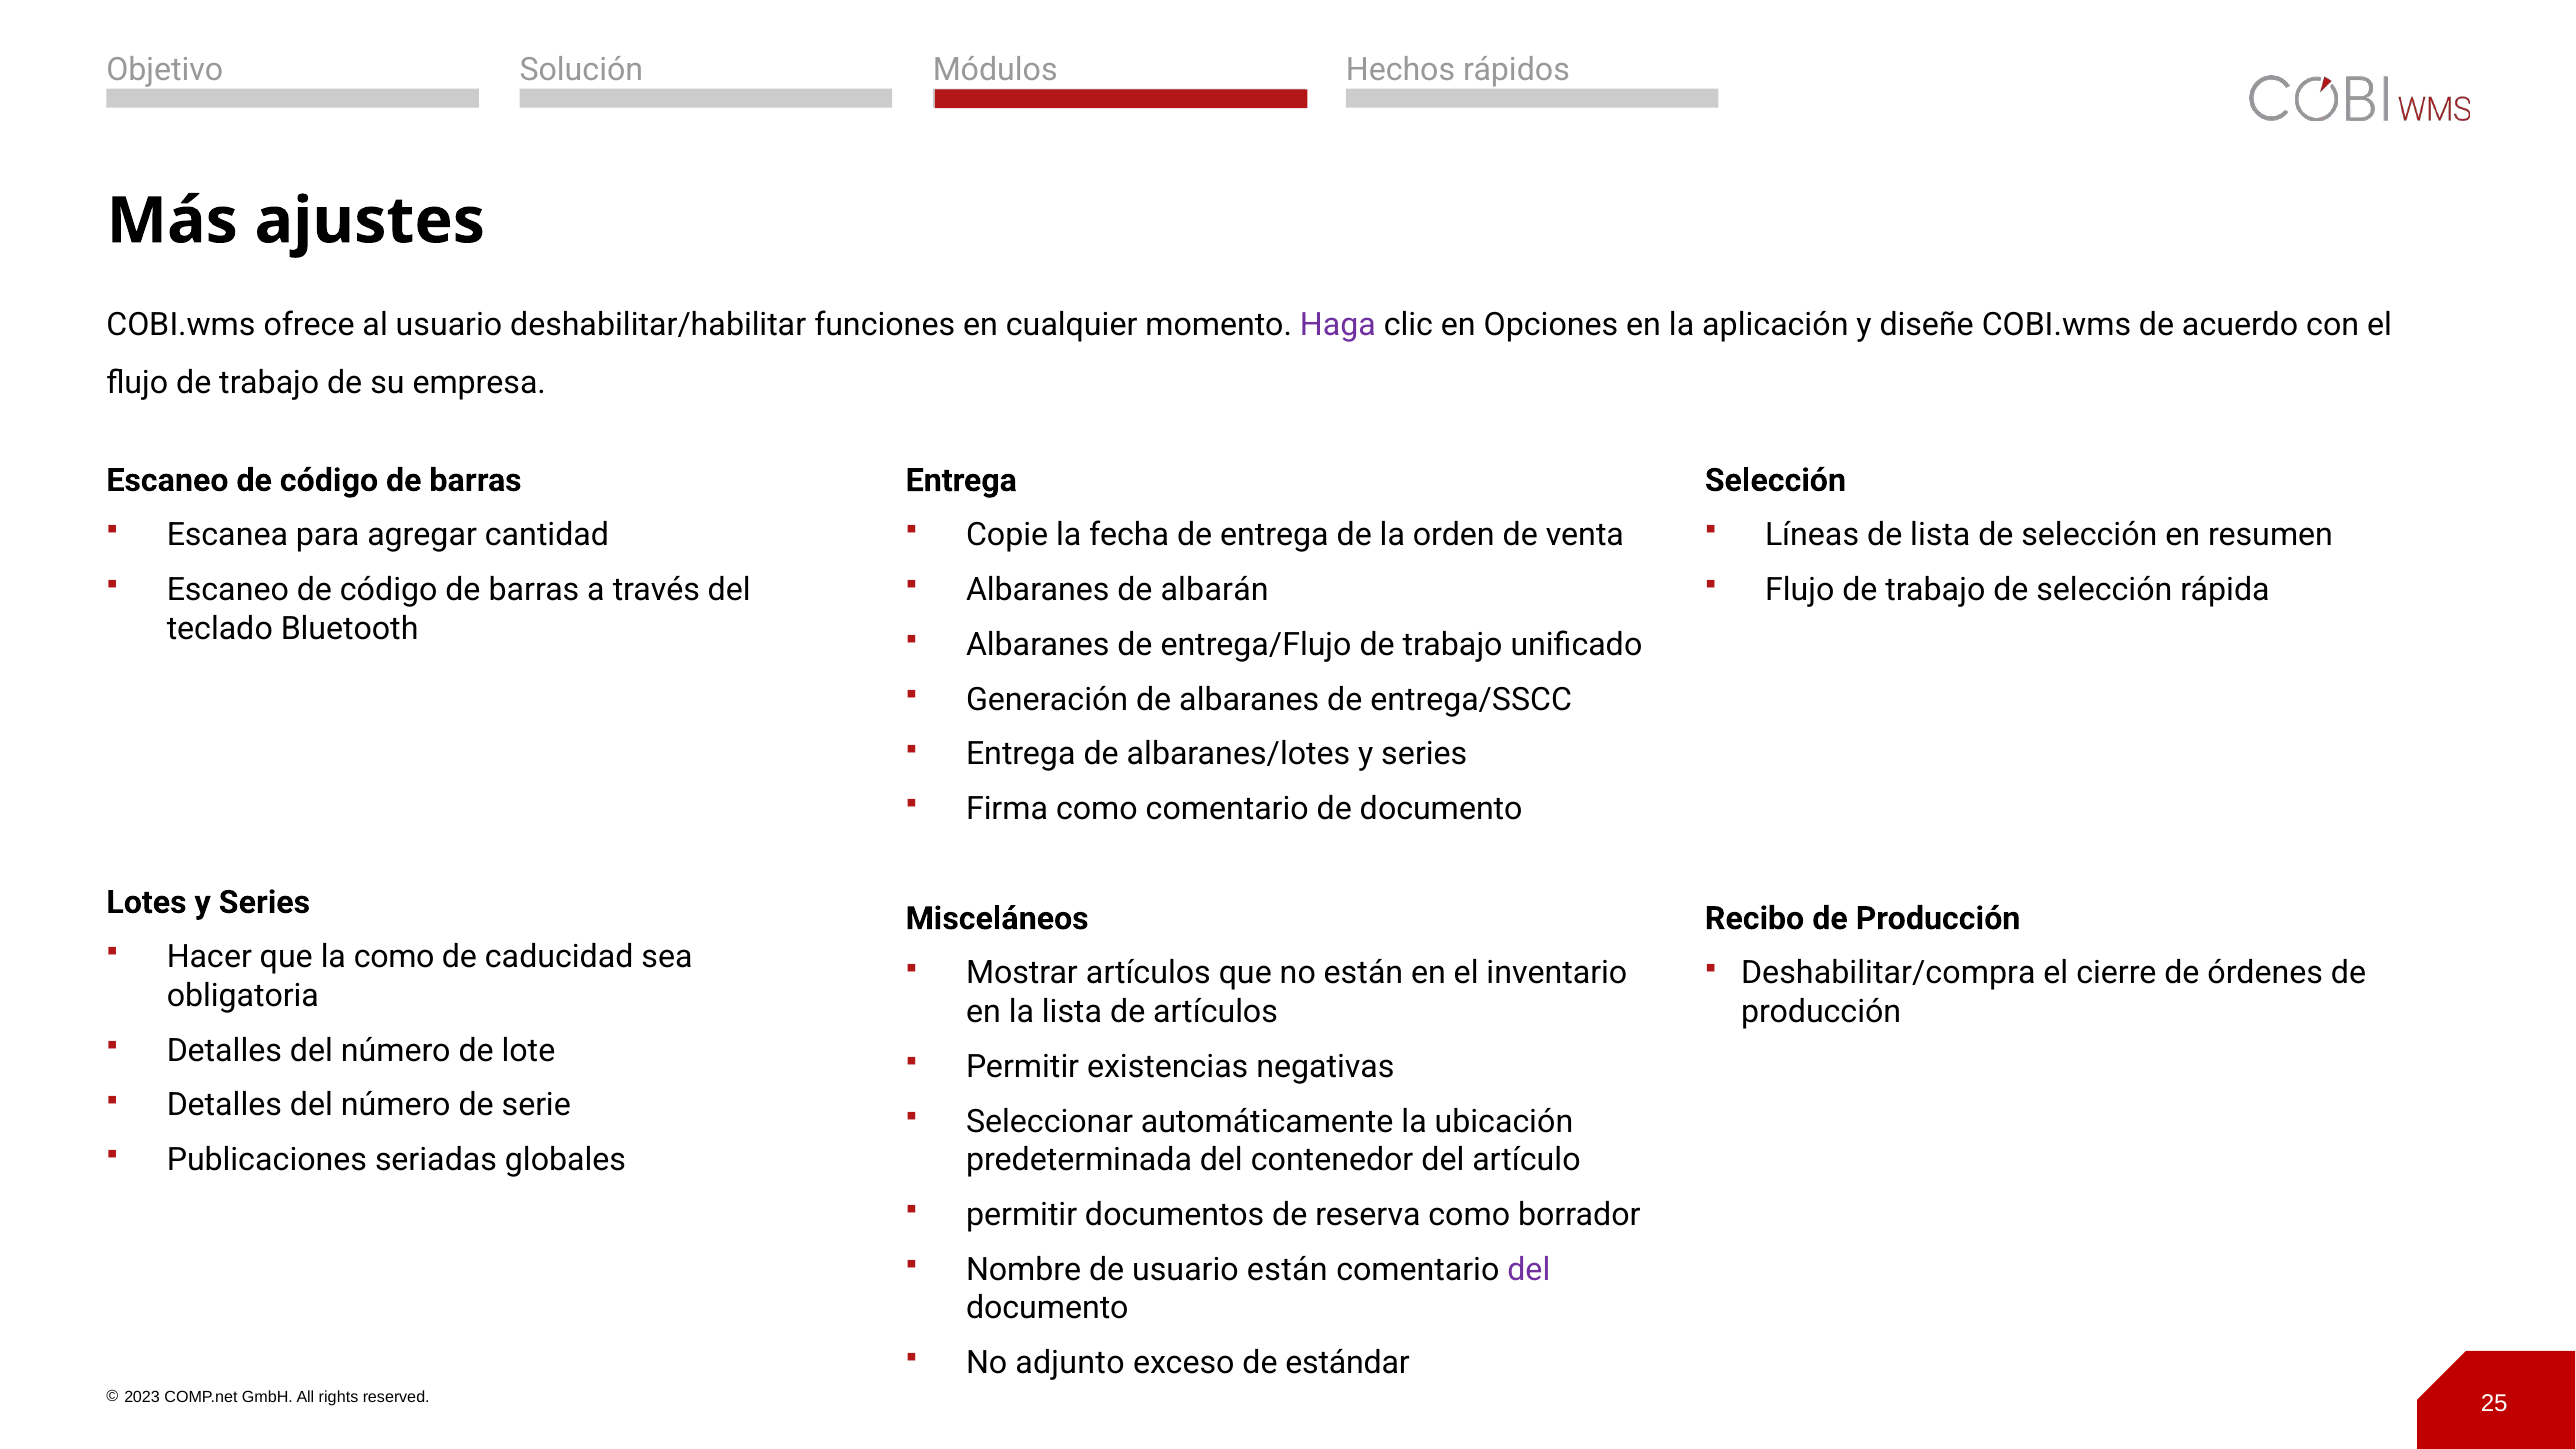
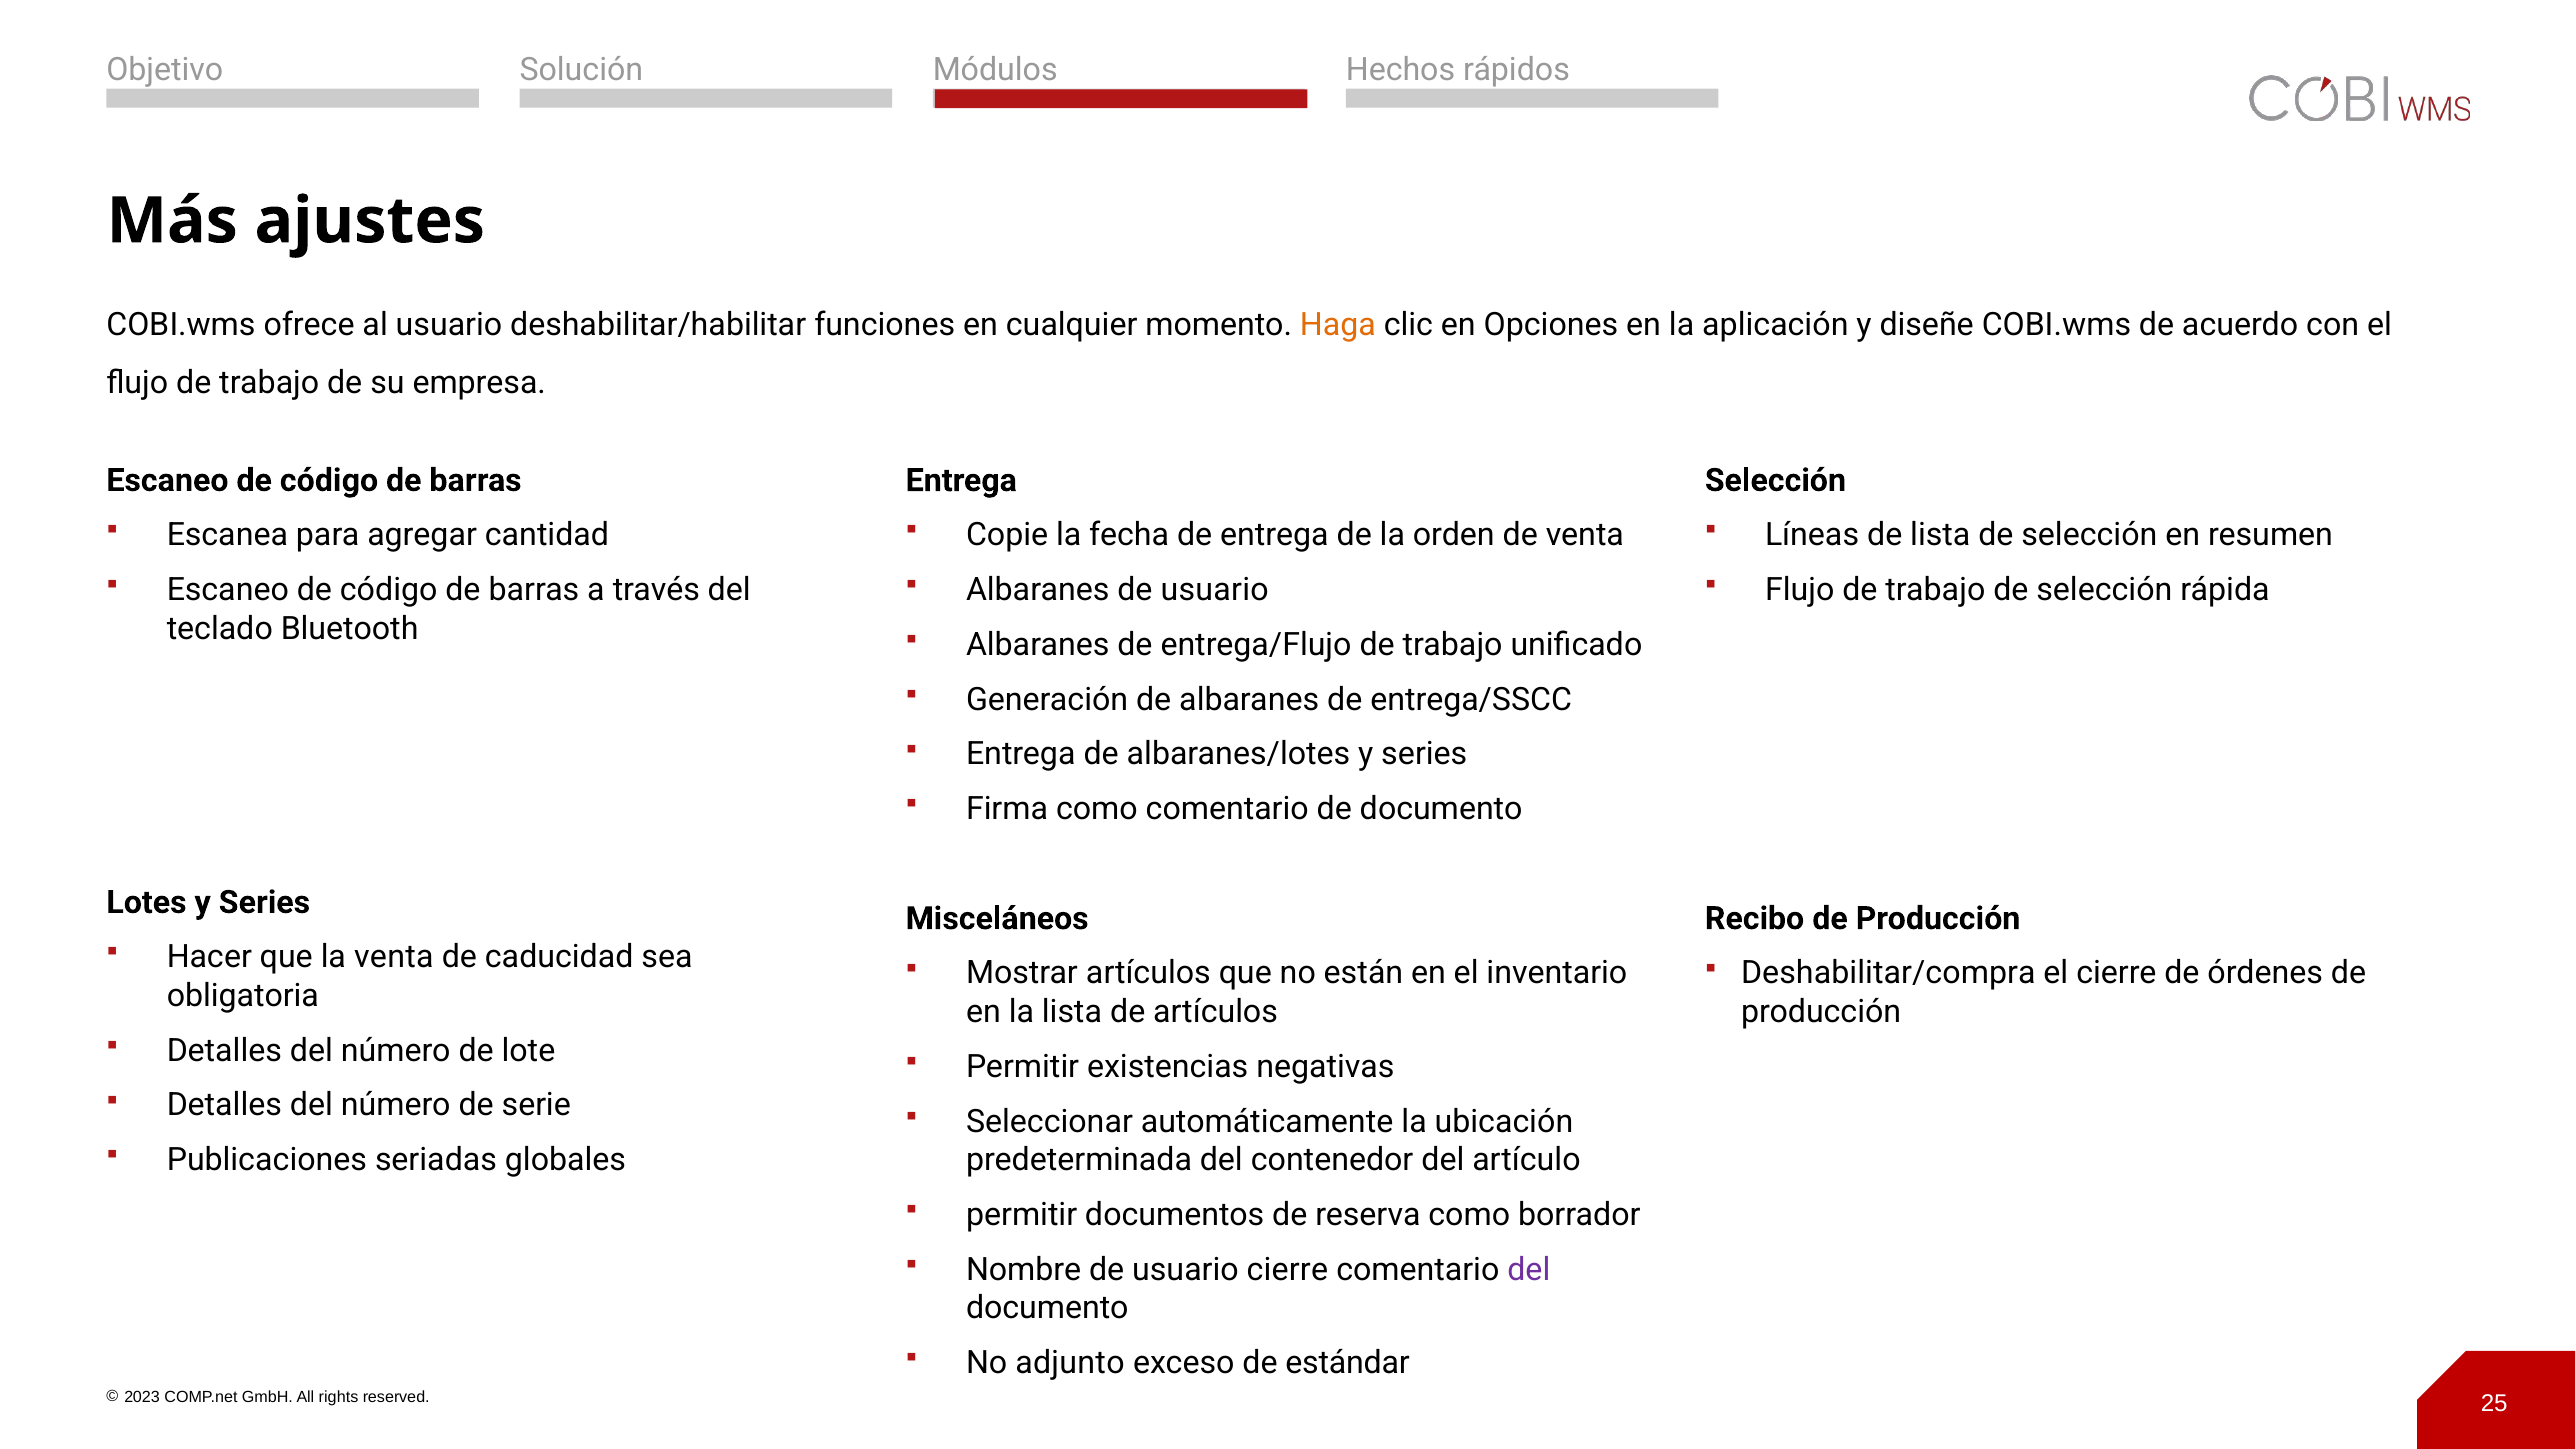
Haga colour: purple -> orange
Albaranes de albarán: albarán -> usuario
la como: como -> venta
usuario están: están -> cierre
